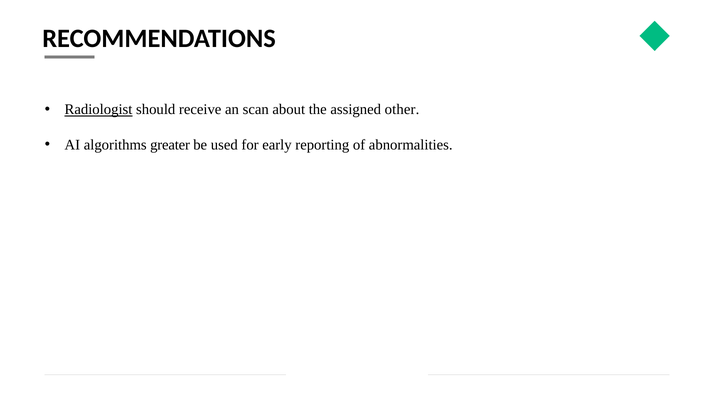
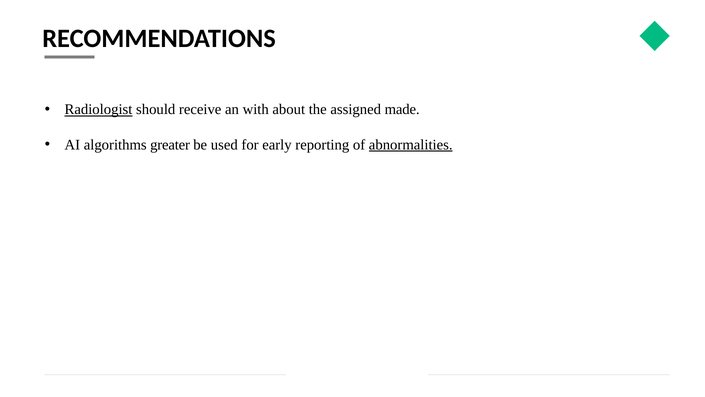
scan: scan -> with
other: other -> made
abnormalities underline: none -> present
